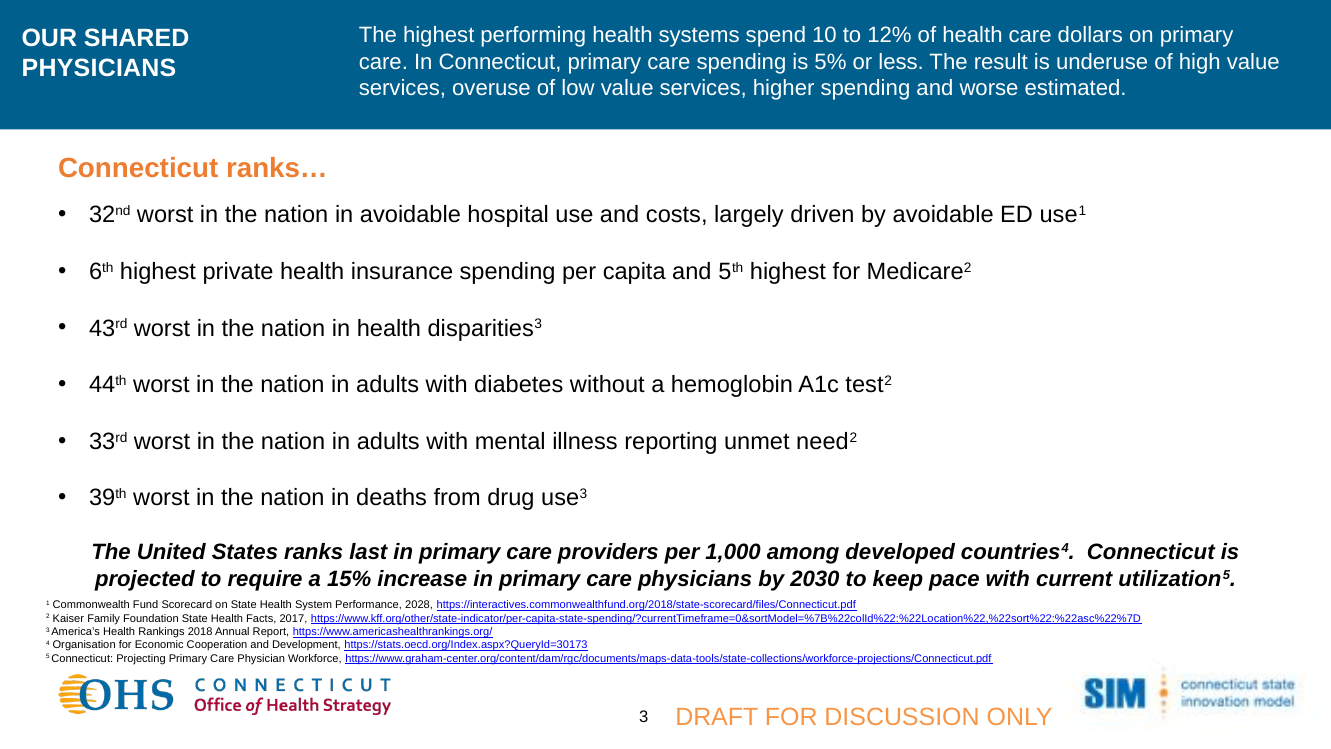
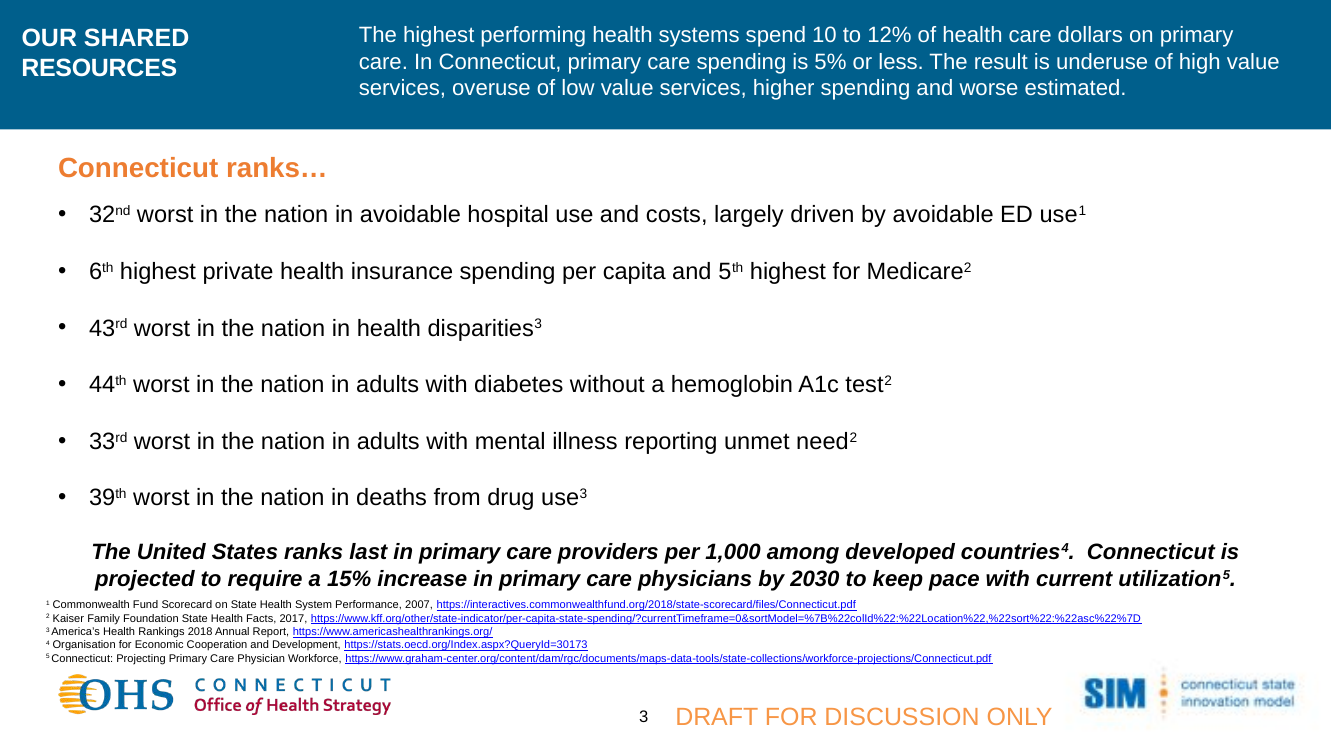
PHYSICIANS at (99, 68): PHYSICIANS -> RESOURCES
2028: 2028 -> 2007
